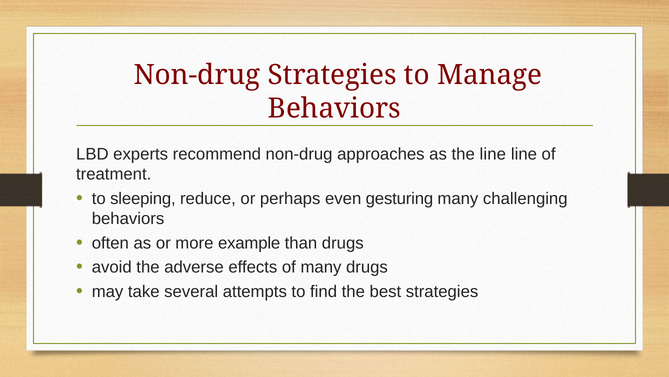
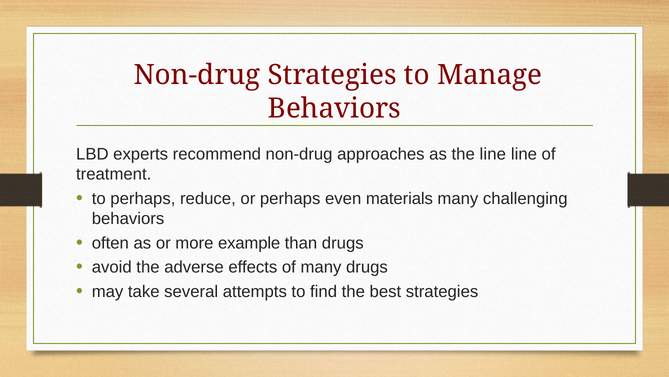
to sleeping: sleeping -> perhaps
gesturing: gesturing -> materials
